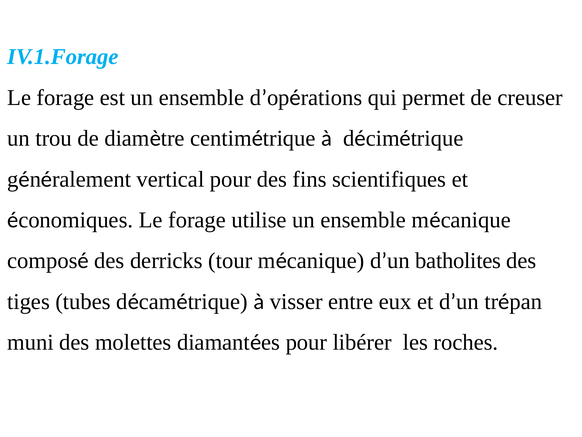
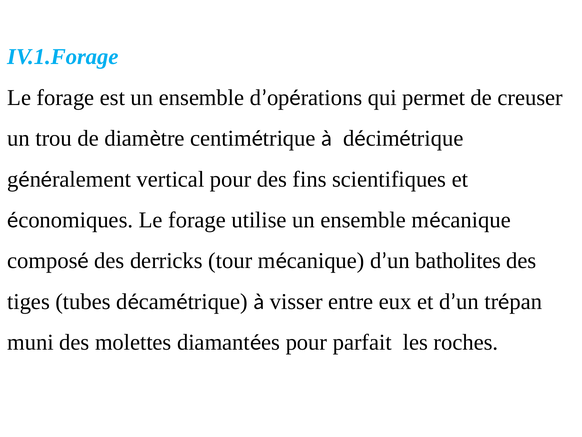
libérer: libérer -> parfait
